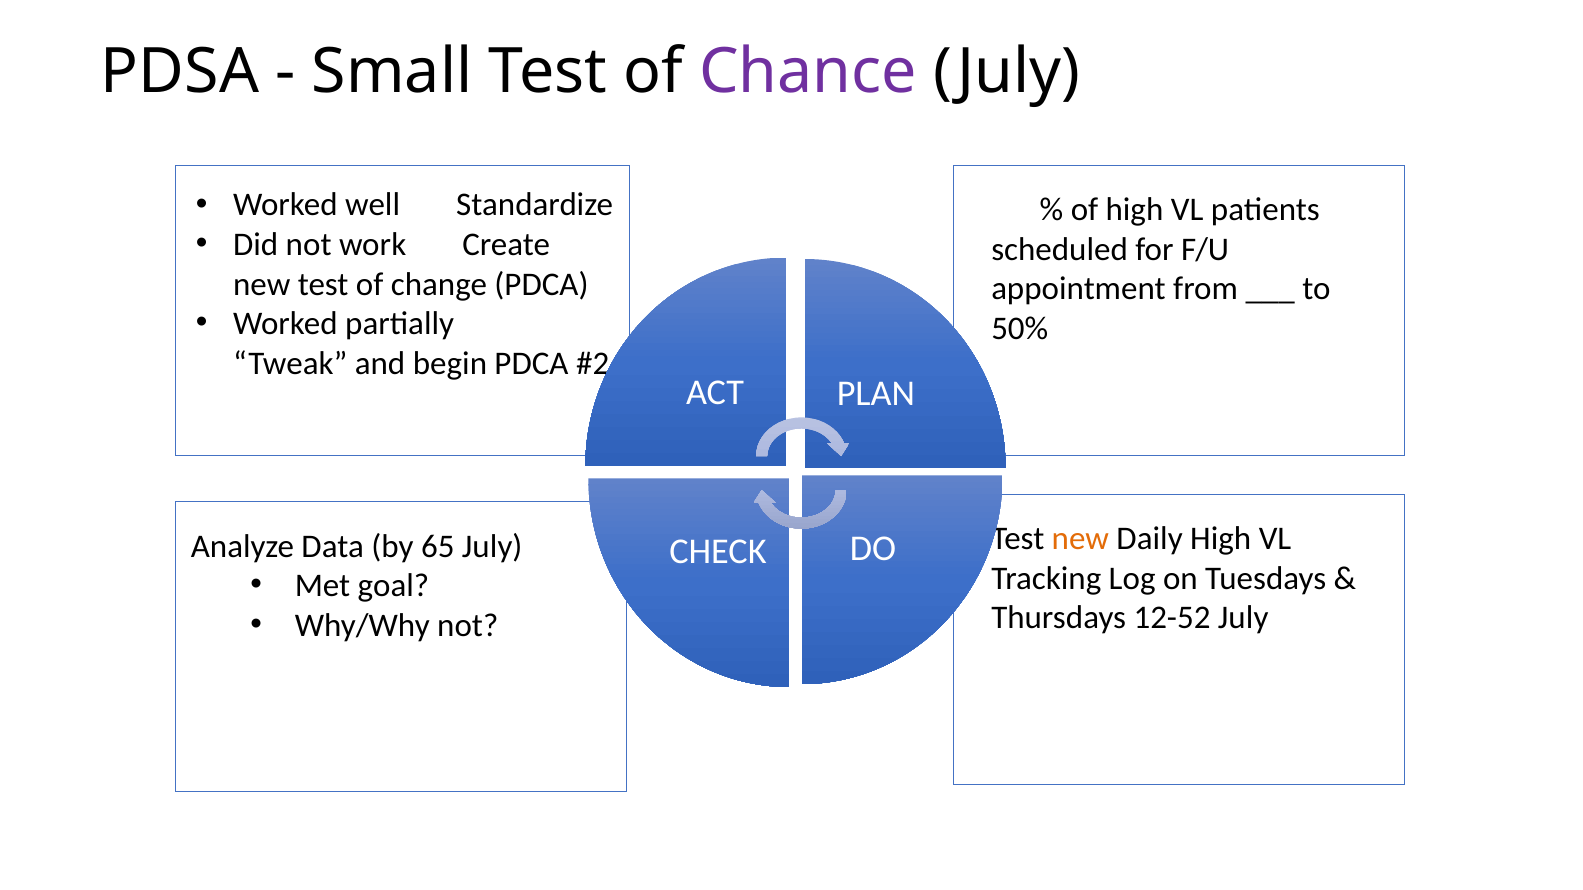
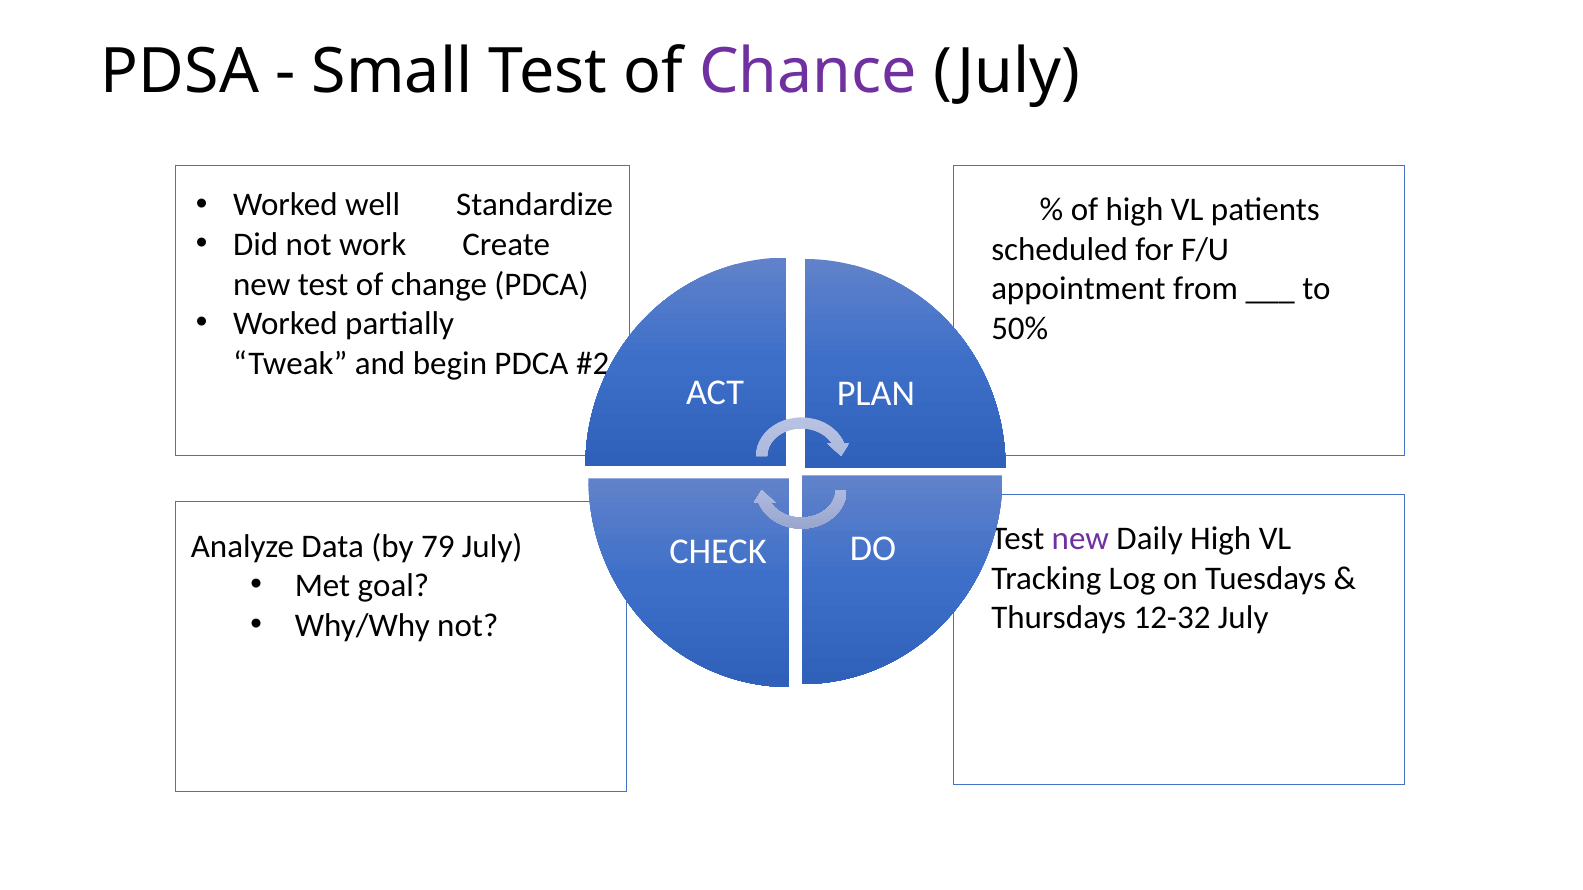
new at (1080, 539) colour: orange -> purple
65: 65 -> 79
12-52: 12-52 -> 12-32
